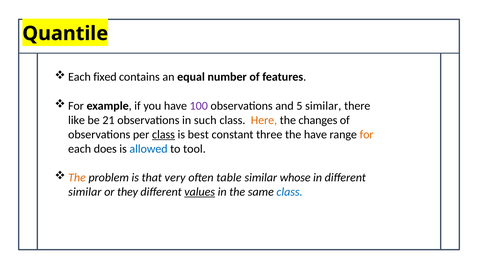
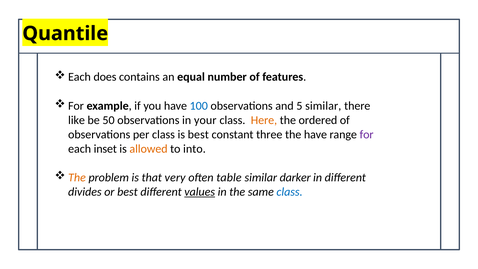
fixed: fixed -> does
100 colour: purple -> blue
21: 21 -> 50
such: such -> your
changes: changes -> ordered
class at (163, 134) underline: present -> none
for at (367, 134) colour: orange -> purple
does: does -> inset
allowed colour: blue -> orange
tool: tool -> into
whose: whose -> darker
similar at (85, 192): similar -> divides
or they: they -> best
